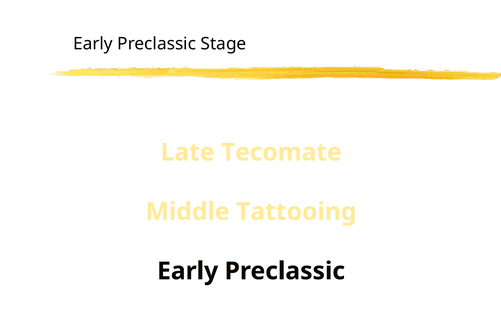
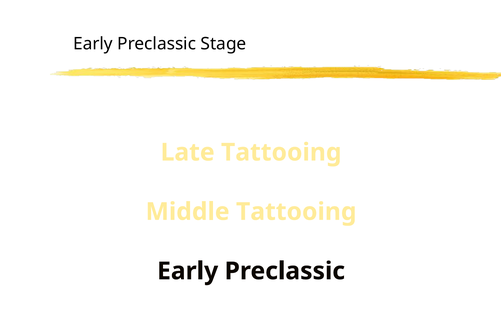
Late Tecomate: Tecomate -> Tattooing
